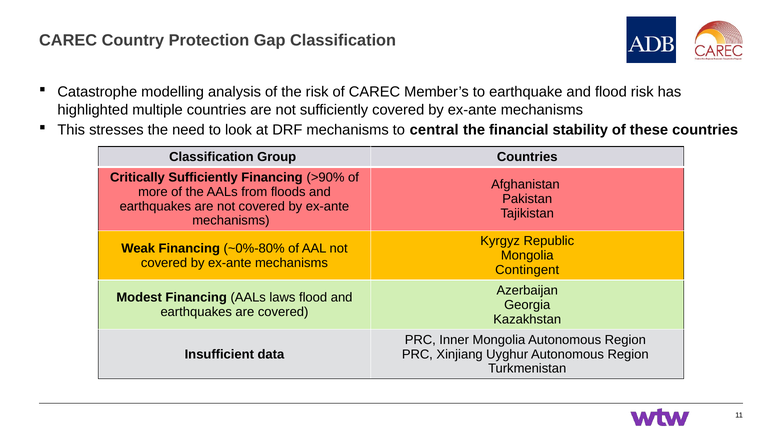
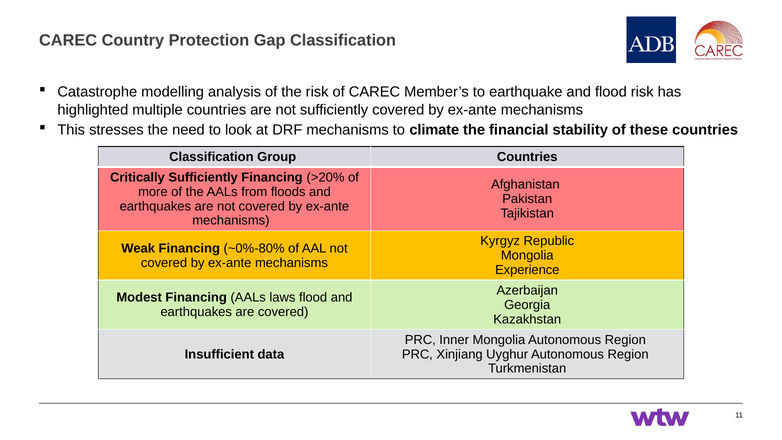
central: central -> climate
>90%: >90% -> >20%
Contingent: Contingent -> Experience
